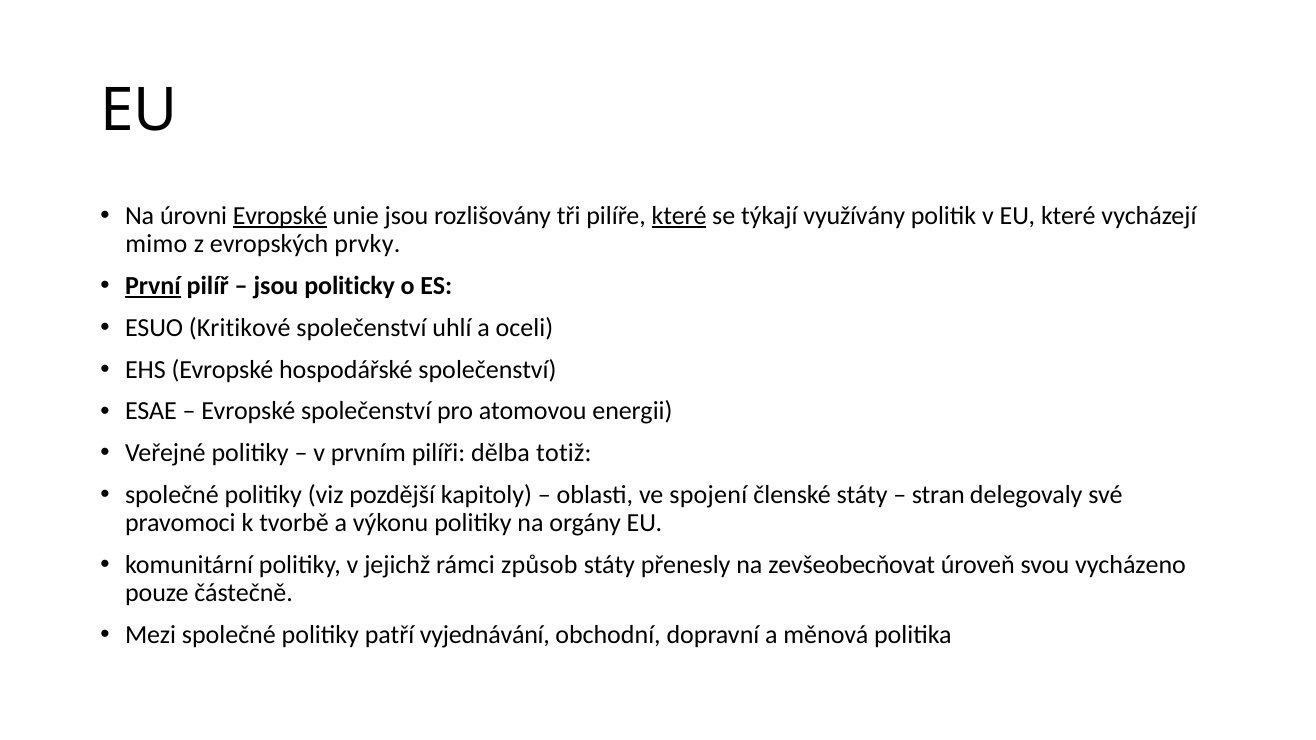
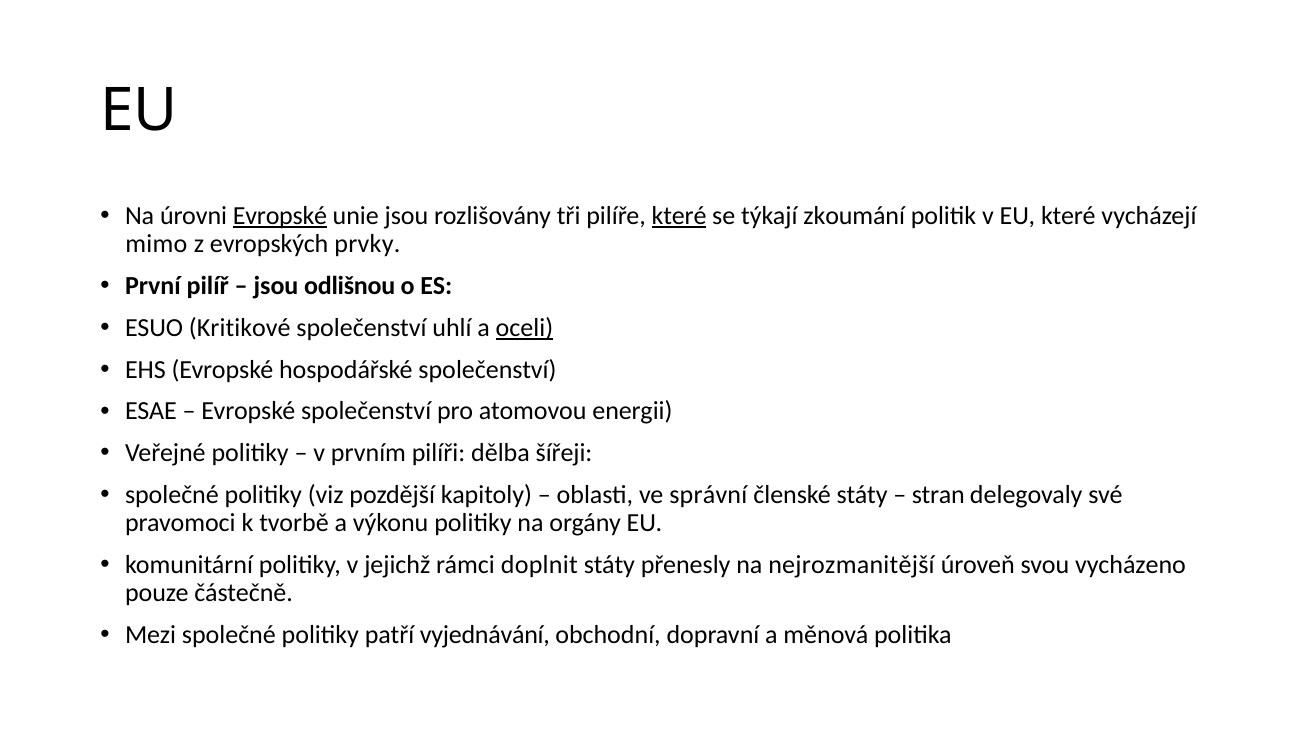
využívány: využívány -> zkoumání
První underline: present -> none
politicky: politicky -> odlišnou
oceli underline: none -> present
totiž: totiž -> šířeji
spojení: spojení -> správní
způsob: způsob -> doplnit
zevšeobecňovat: zevšeobecňovat -> nejrozmanitější
